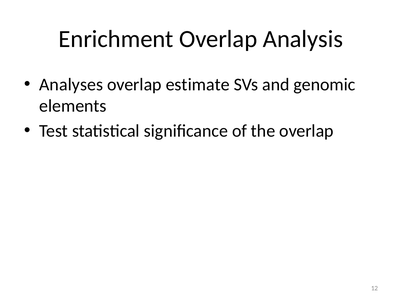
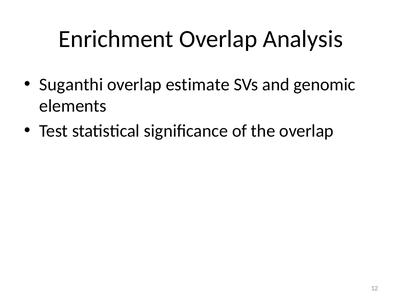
Analyses: Analyses -> Suganthi
